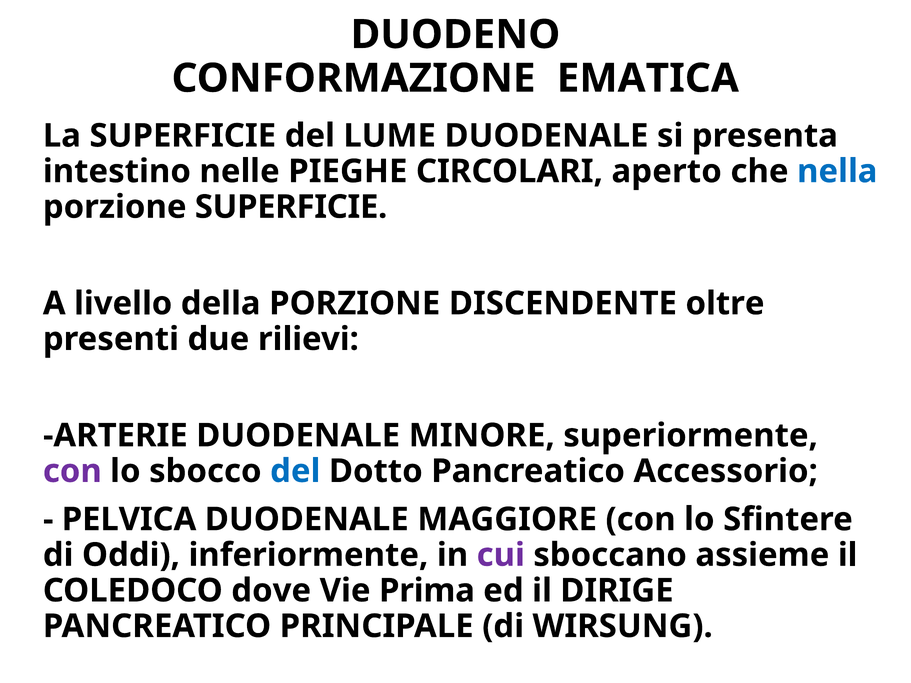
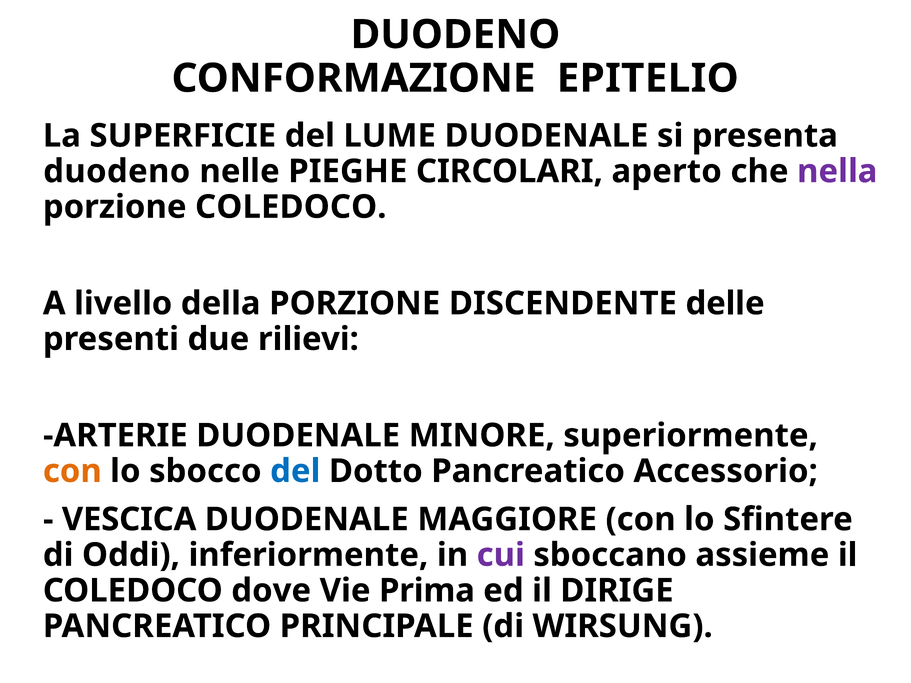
EMATICA: EMATICA -> EPITELIO
intestino at (117, 171): intestino -> duodeno
nella colour: blue -> purple
porzione SUPERFICIE: SUPERFICIE -> COLEDOCO
oltre: oltre -> delle
con at (72, 471) colour: purple -> orange
PELVICA: PELVICA -> VESCICA
